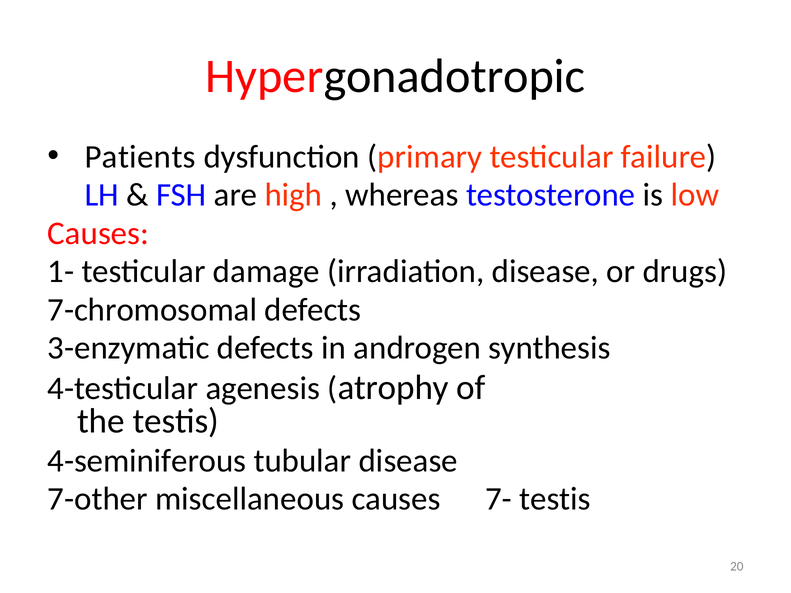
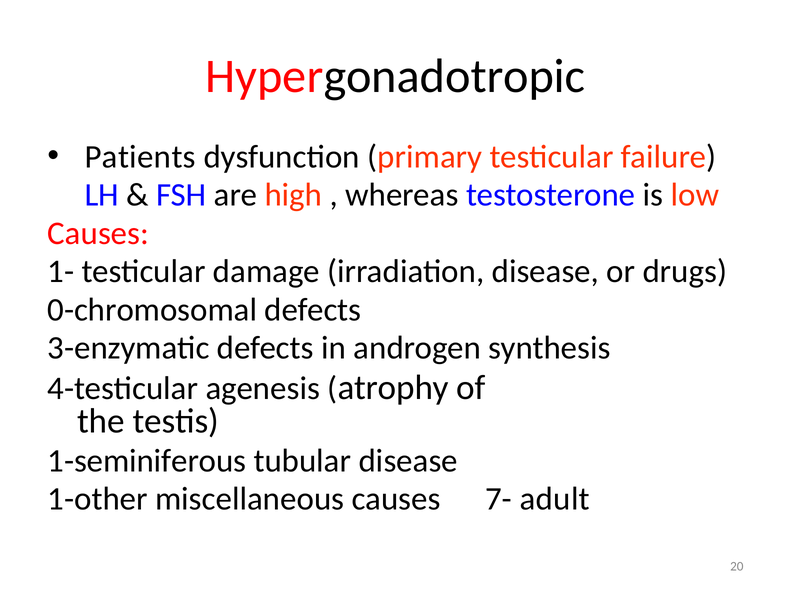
7-chromosomal: 7-chromosomal -> 0-chromosomal
4-seminiferous: 4-seminiferous -> 1-seminiferous
7-other: 7-other -> 1-other
7- testis: testis -> adult
